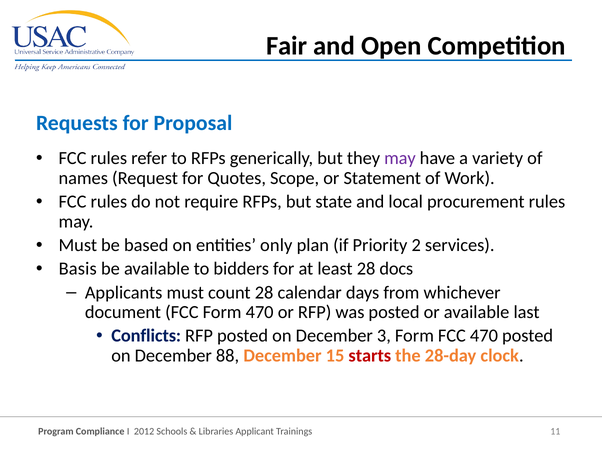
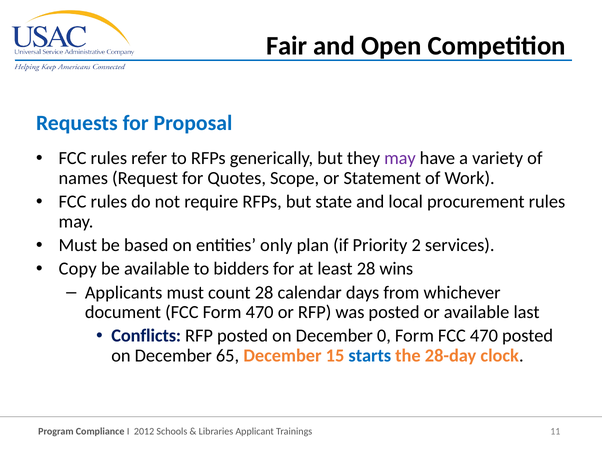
Basis: Basis -> Copy
docs: docs -> wins
3: 3 -> 0
88: 88 -> 65
starts colour: red -> blue
